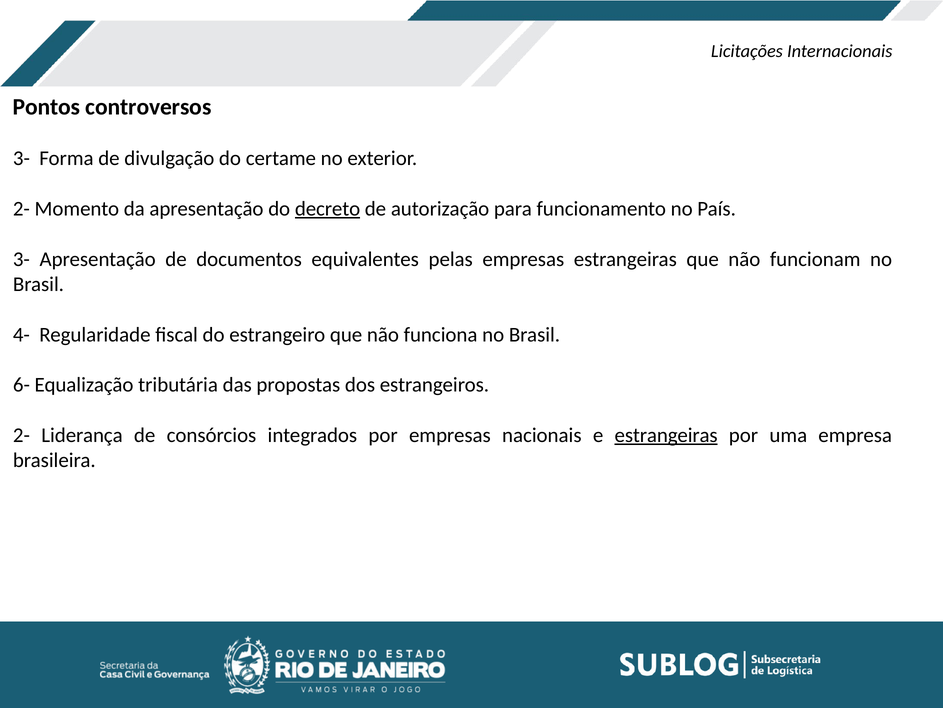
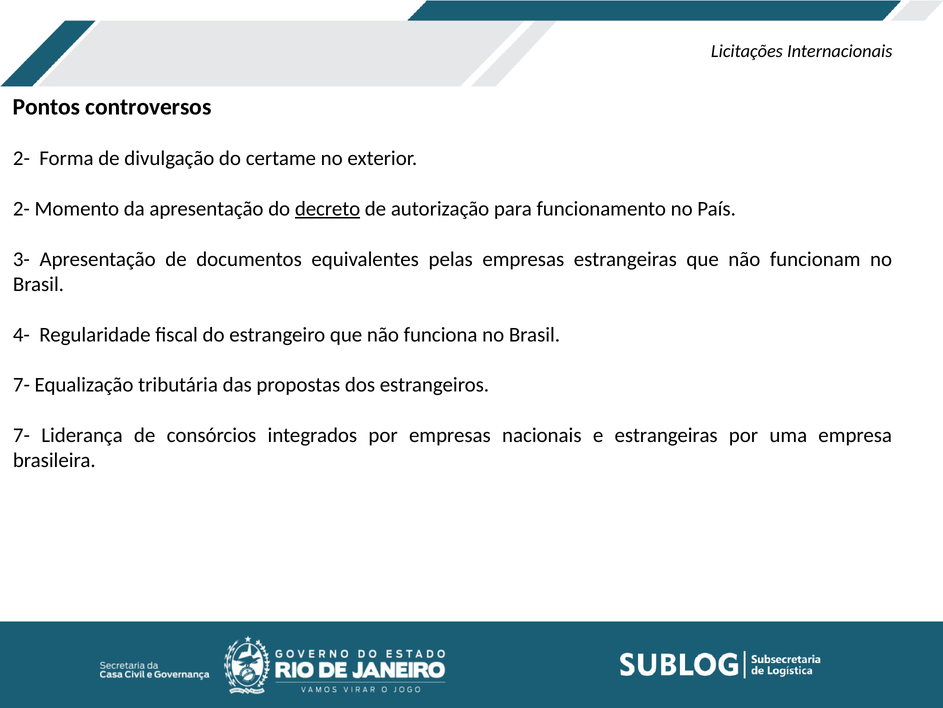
3- at (21, 158): 3- -> 2-
6- at (21, 385): 6- -> 7-
2- at (21, 435): 2- -> 7-
estrangeiras at (666, 435) underline: present -> none
